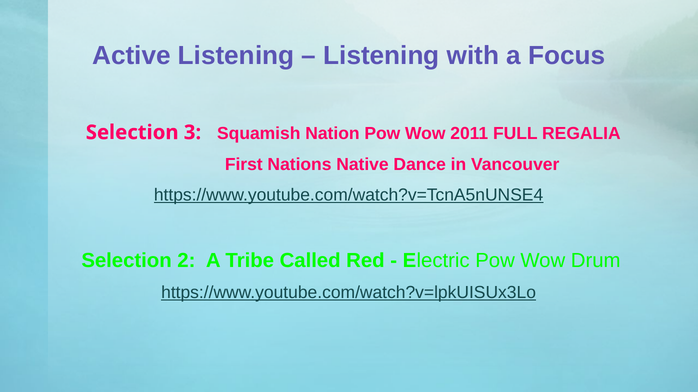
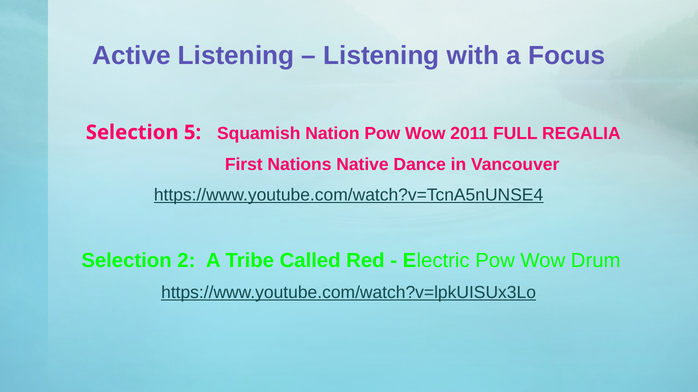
3: 3 -> 5
